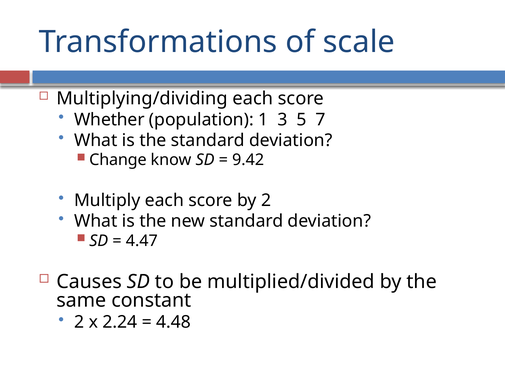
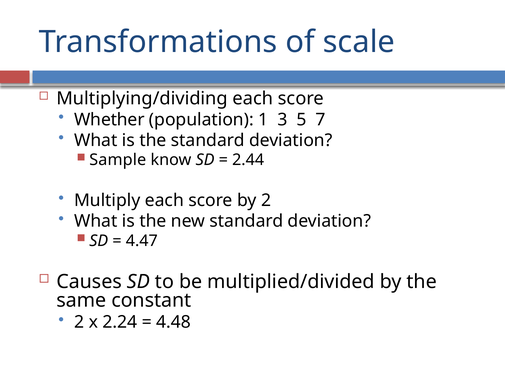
Change: Change -> Sample
9.42: 9.42 -> 2.44
